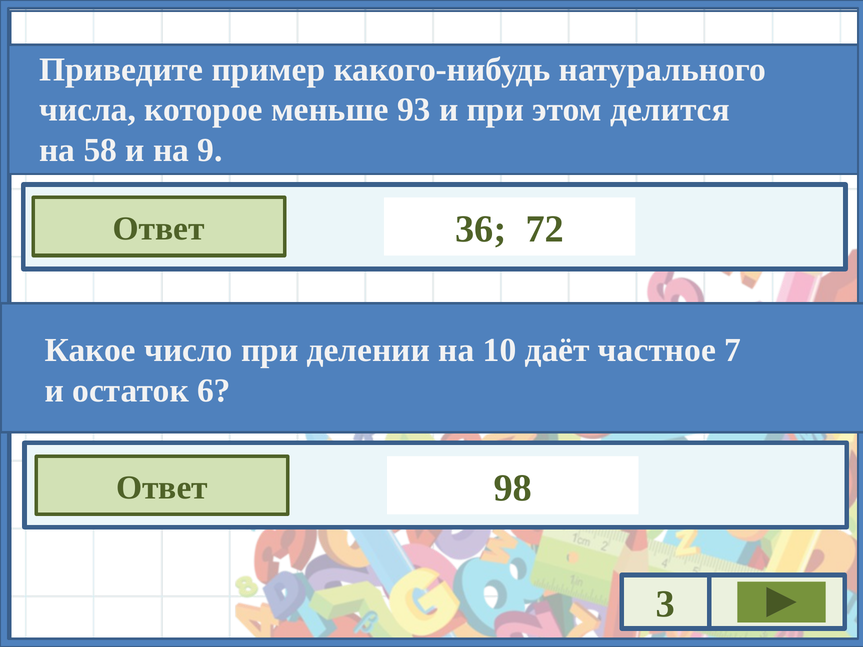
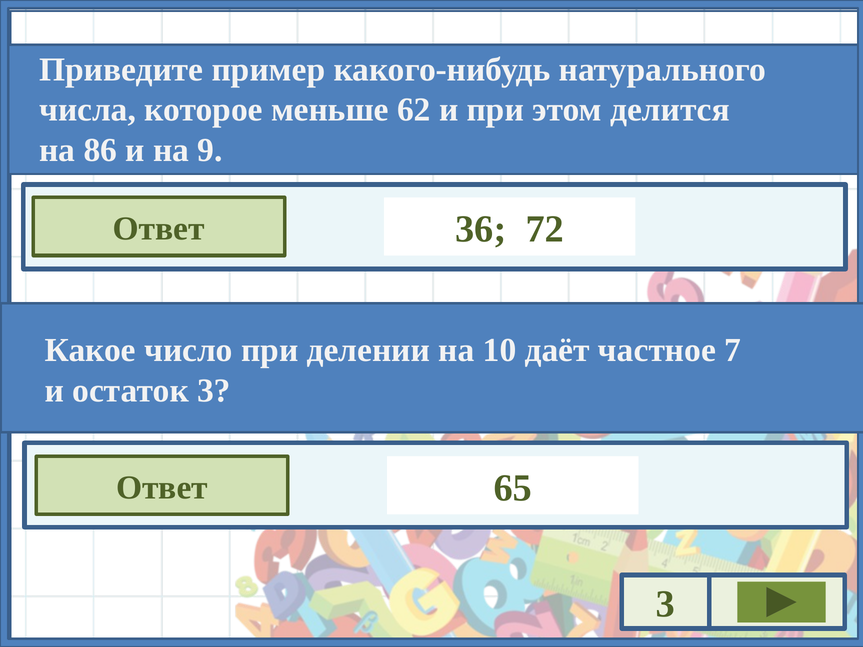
93: 93 -> 62
58: 58 -> 86
остаток 6: 6 -> 3
98: 98 -> 65
